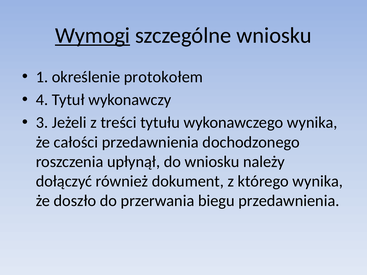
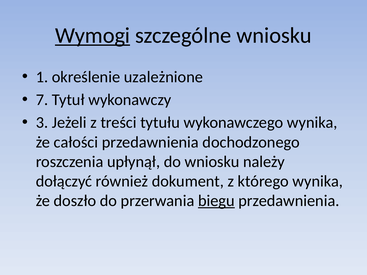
protokołem: protokołem -> uzależnione
4: 4 -> 7
biegu underline: none -> present
